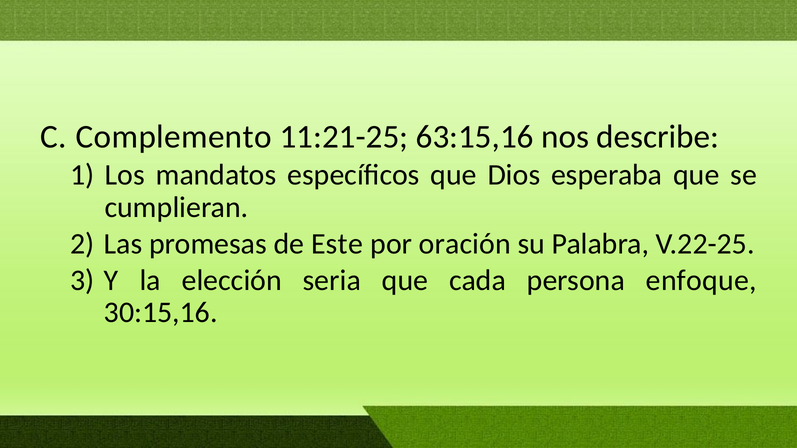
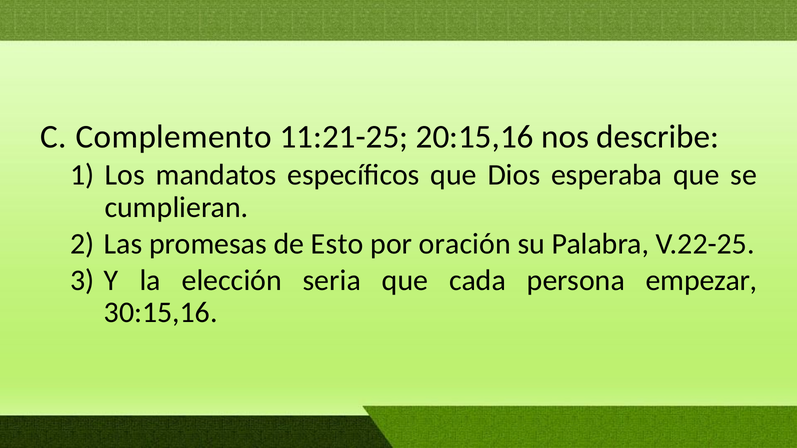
63:15,16: 63:15,16 -> 20:15,16
Este: Este -> Esto
enfoque: enfoque -> empezar
